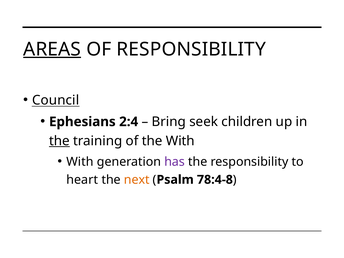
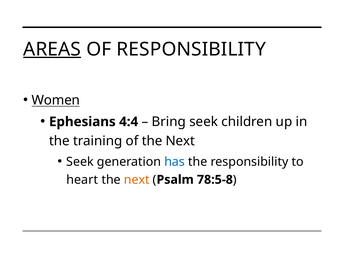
Council: Council -> Women
2:4: 2:4 -> 4:4
the at (59, 141) underline: present -> none
of the With: With -> Next
With at (80, 162): With -> Seek
has colour: purple -> blue
78:4-8: 78:4-8 -> 78:5-8
